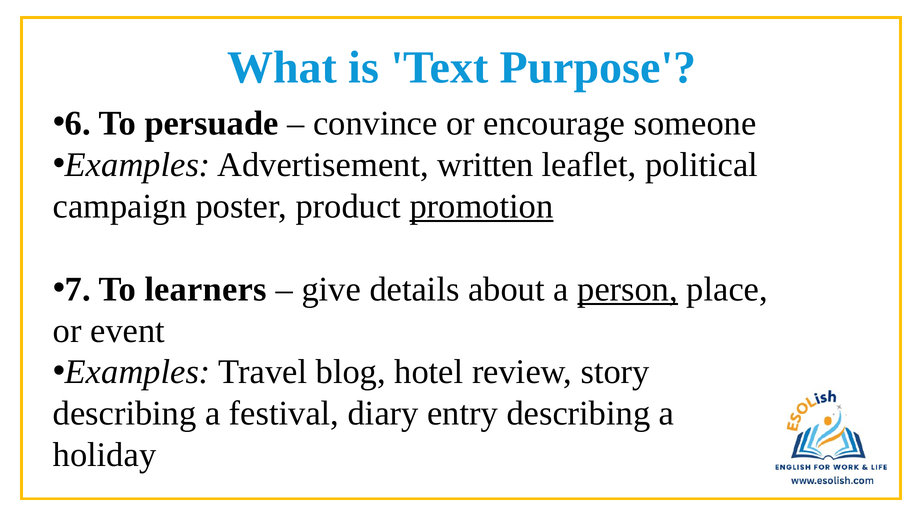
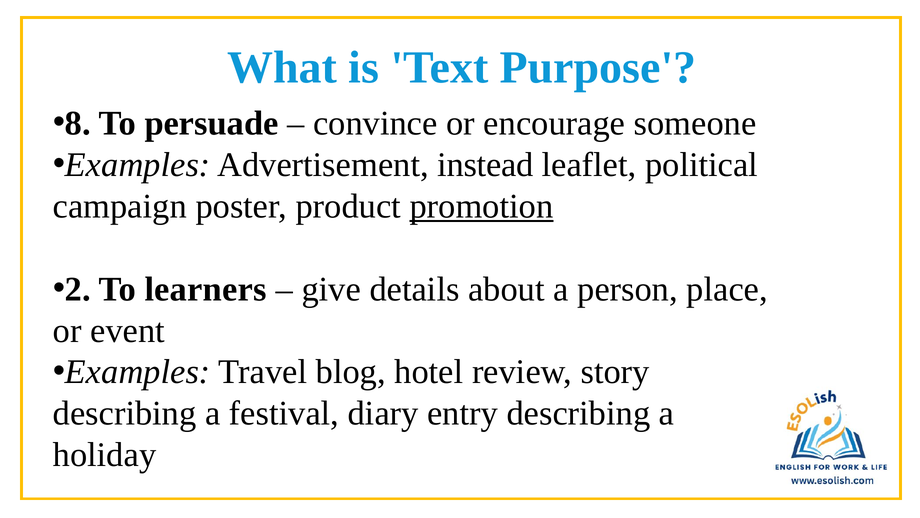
6: 6 -> 8
written: written -> instead
7: 7 -> 2
person underline: present -> none
